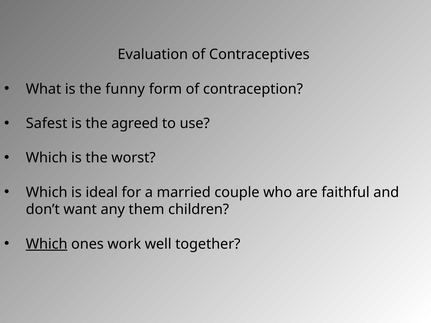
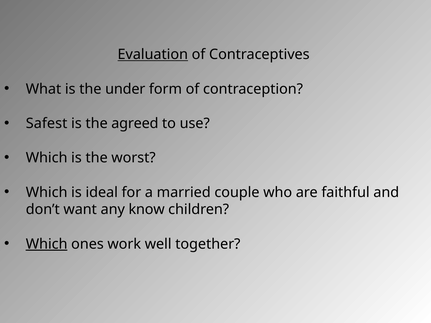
Evaluation underline: none -> present
funny: funny -> under
them: them -> know
